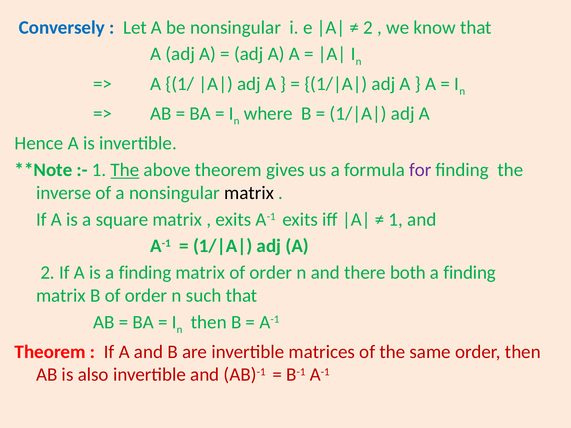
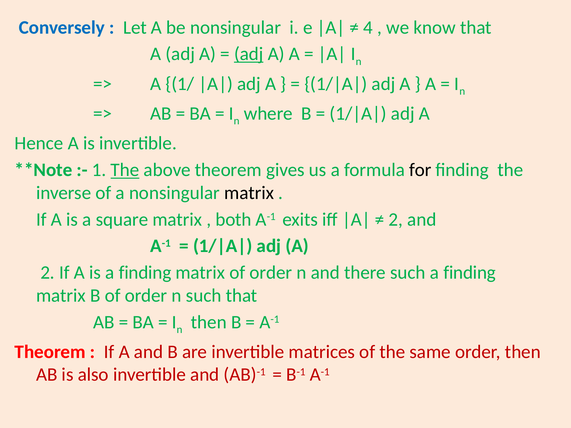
2 at (368, 27): 2 -> 4
adj at (249, 54) underline: none -> present
for colour: purple -> black
exits at (233, 220): exits -> both
1 at (396, 220): 1 -> 2
there both: both -> such
